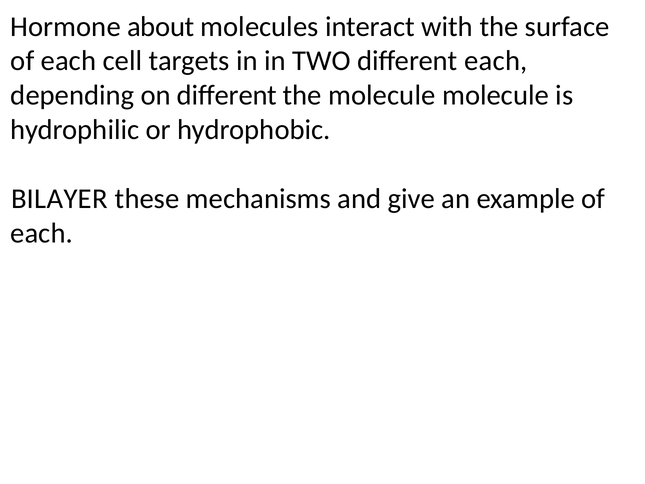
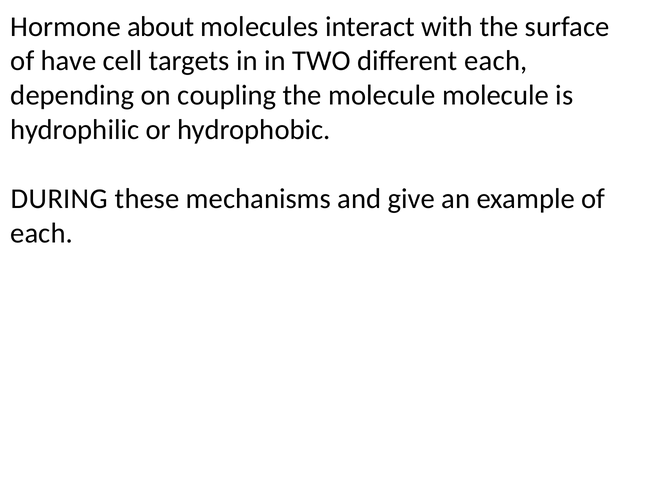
each at (68, 61): each -> have
on different: different -> coupling
BILAYER: BILAYER -> DURING
